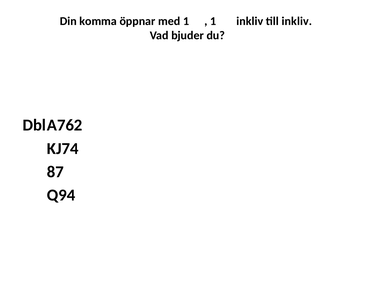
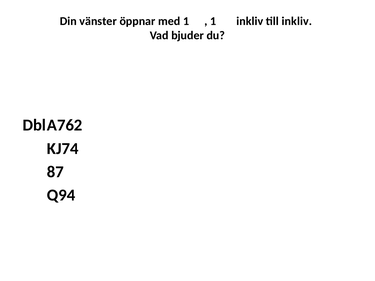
komma: komma -> vänster
